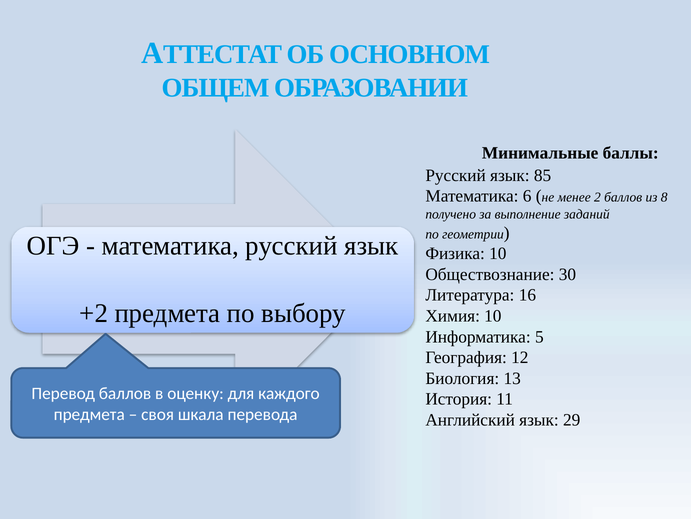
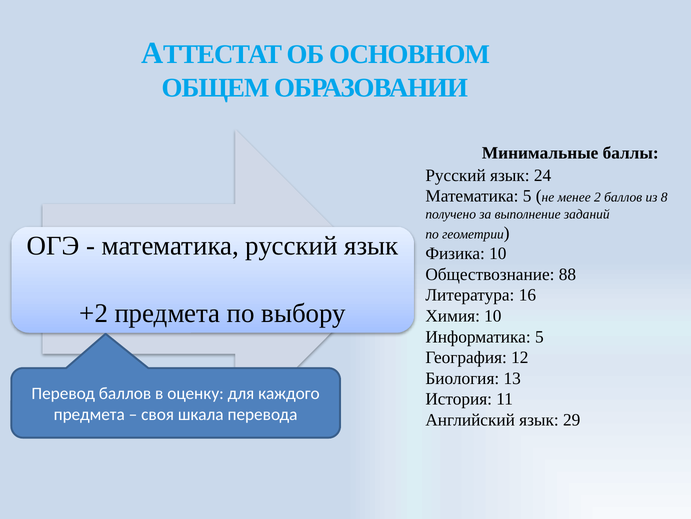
85: 85 -> 24
Математика 6: 6 -> 5
30: 30 -> 88
